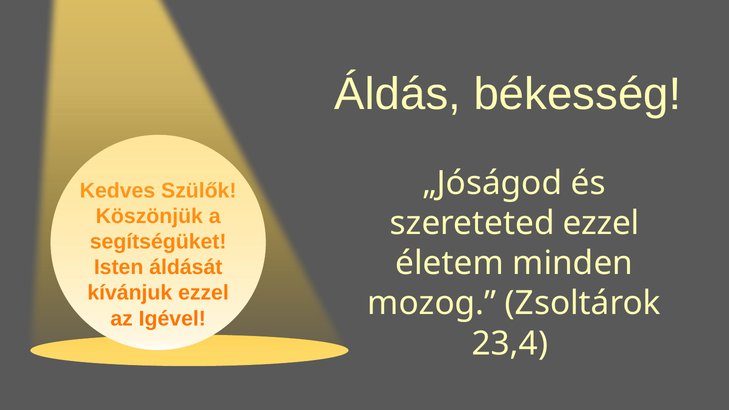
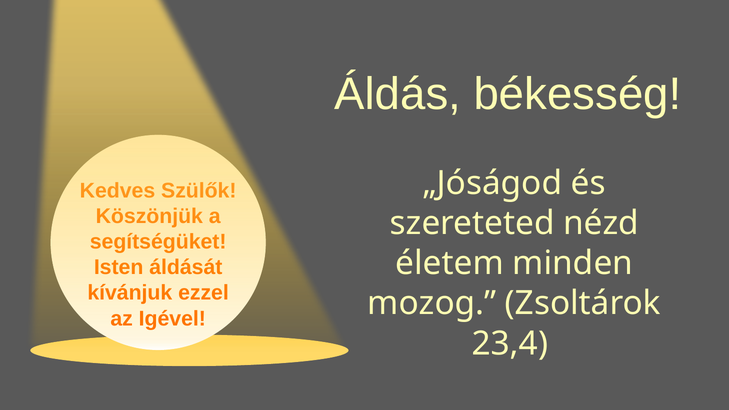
szereteted ezzel: ezzel -> nézd
